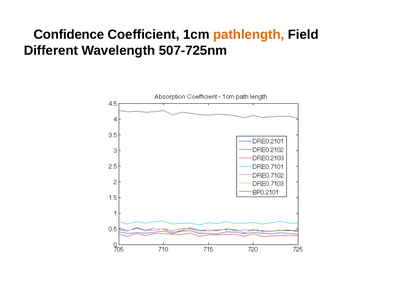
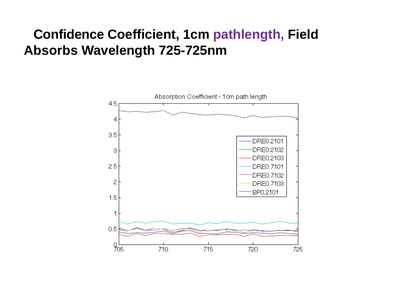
pathlength colour: orange -> purple
Different: Different -> Absorbs
507-725nm: 507-725nm -> 725-725nm
